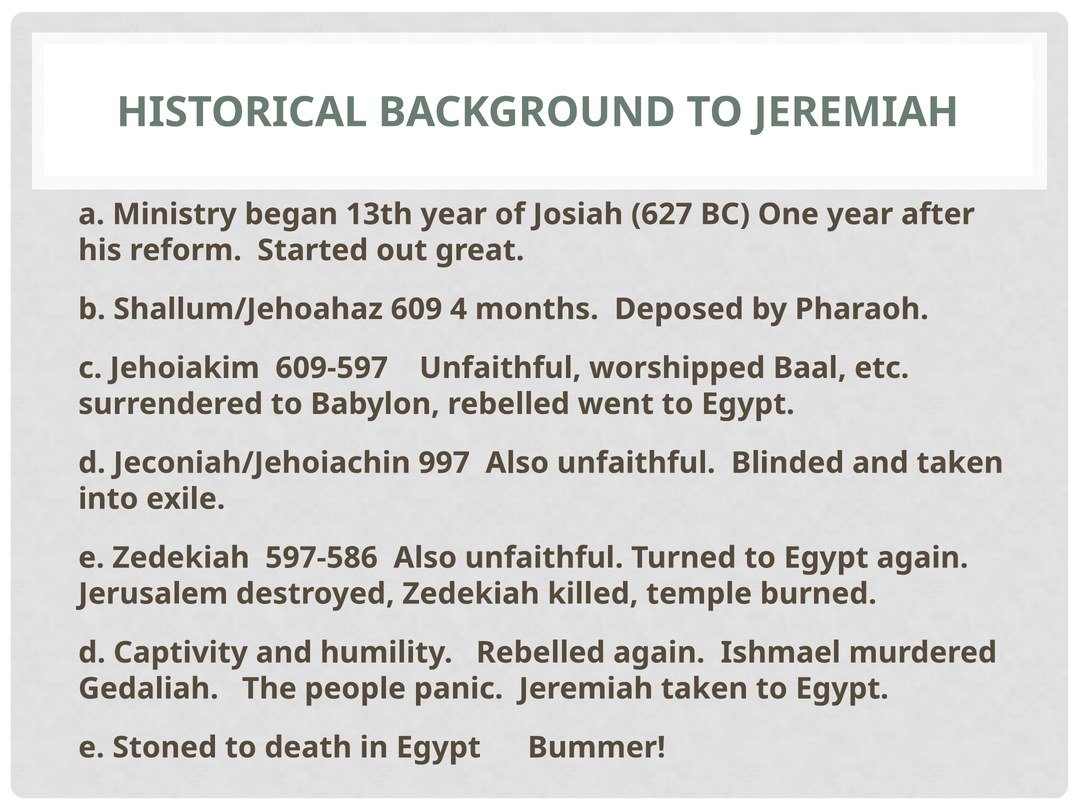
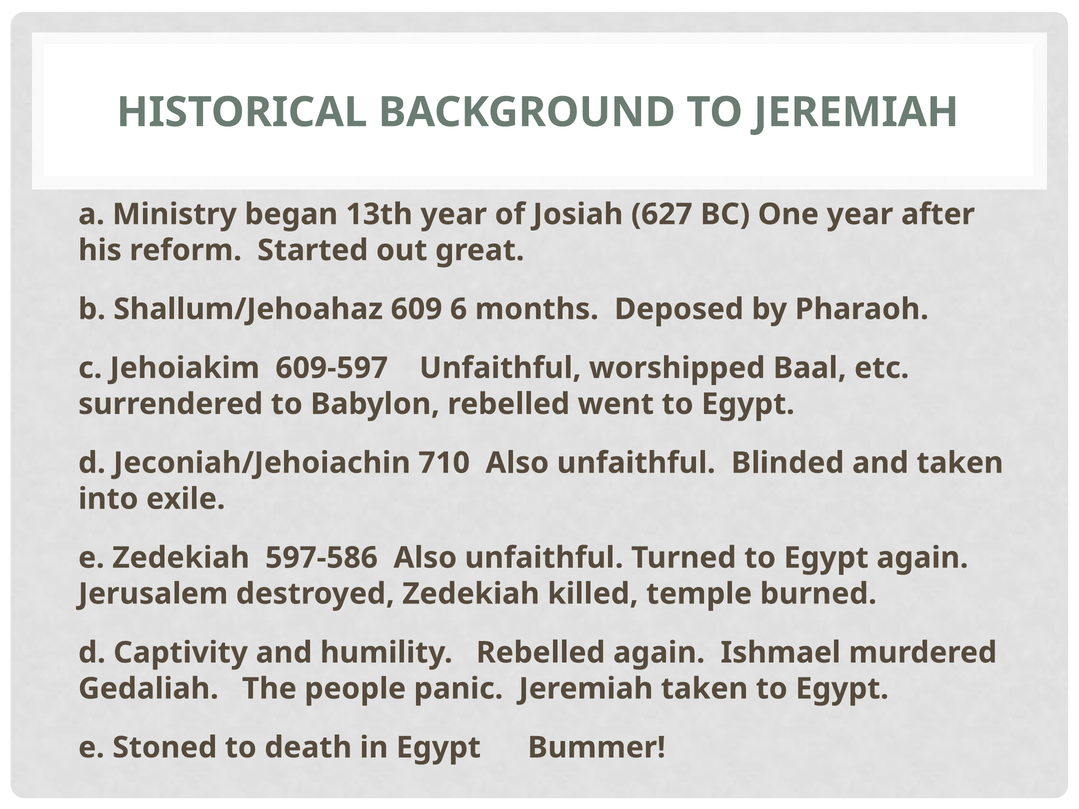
4: 4 -> 6
997: 997 -> 710
